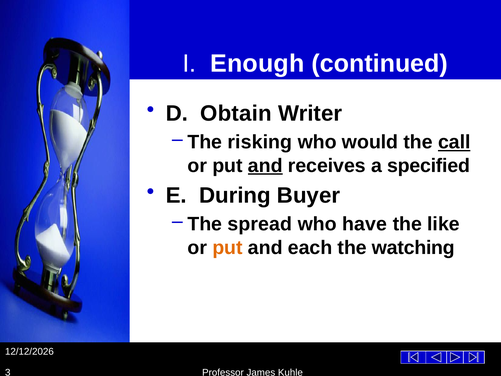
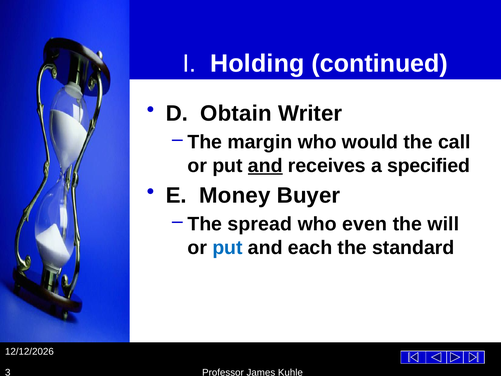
Enough: Enough -> Holding
risking: risking -> margin
call underline: present -> none
During: During -> Money
have: have -> even
like: like -> will
put at (228, 247) colour: orange -> blue
watching: watching -> standard
